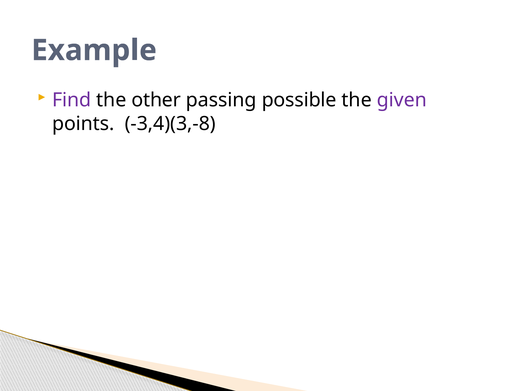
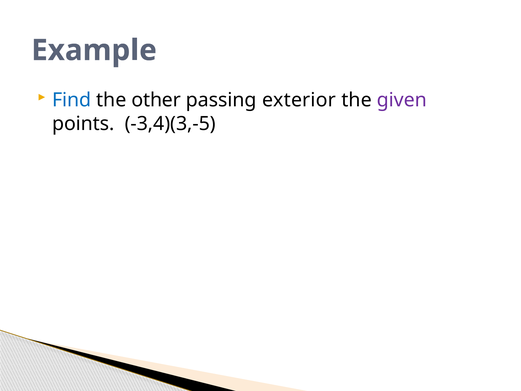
Find colour: purple -> blue
possible: possible -> exterior
-3,4)(3,-8: -3,4)(3,-8 -> -3,4)(3,-5
